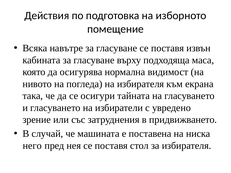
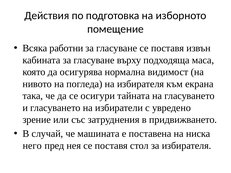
навътре: навътре -> работни
